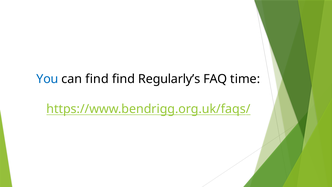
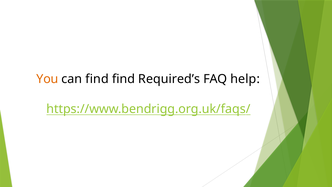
You colour: blue -> orange
Regularly’s: Regularly’s -> Required’s
time: time -> help
